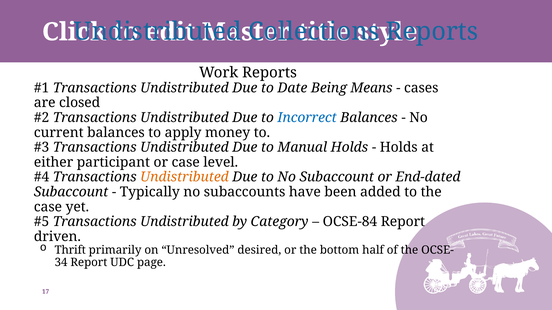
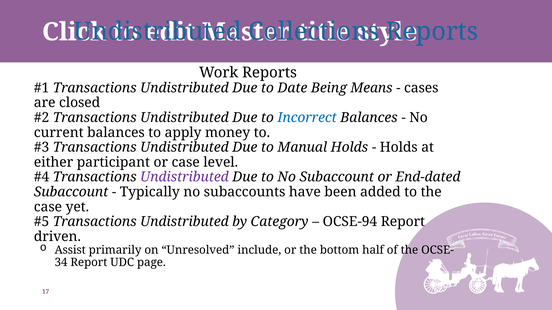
Undistributed at (184, 177) colour: orange -> purple
OCSE-84: OCSE-84 -> OCSE-94
Thrift: Thrift -> Assist
desired: desired -> include
